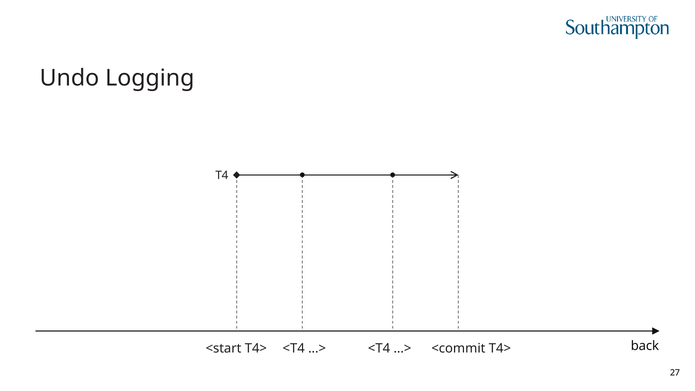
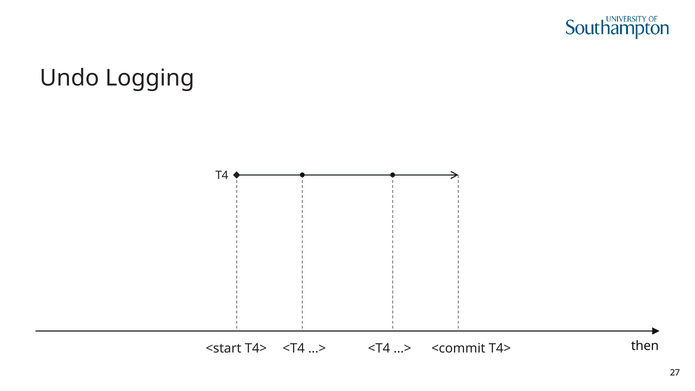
back: back -> then
